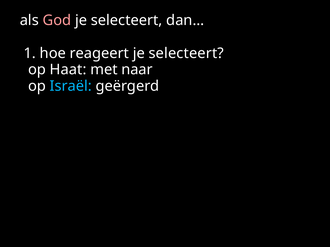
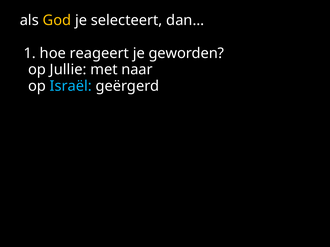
God colour: pink -> yellow
reageert je selecteert: selecteert -> geworden
Haat: Haat -> Jullie
